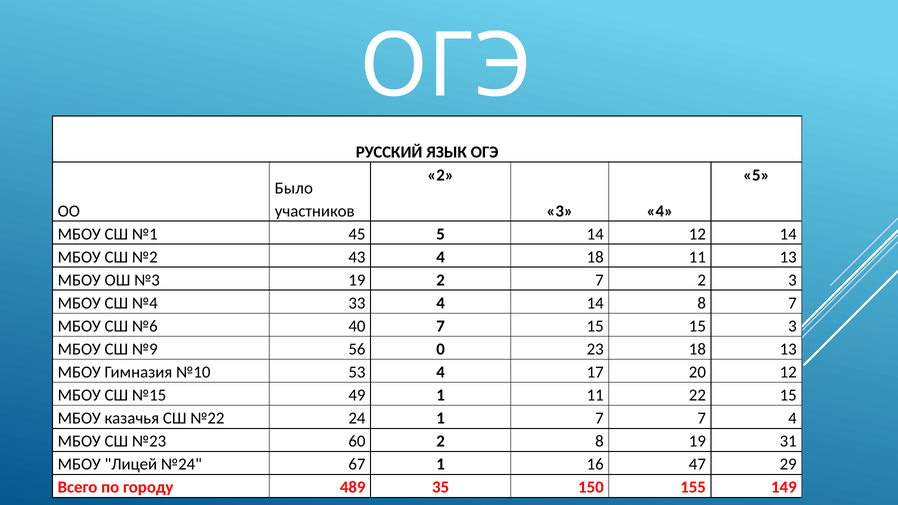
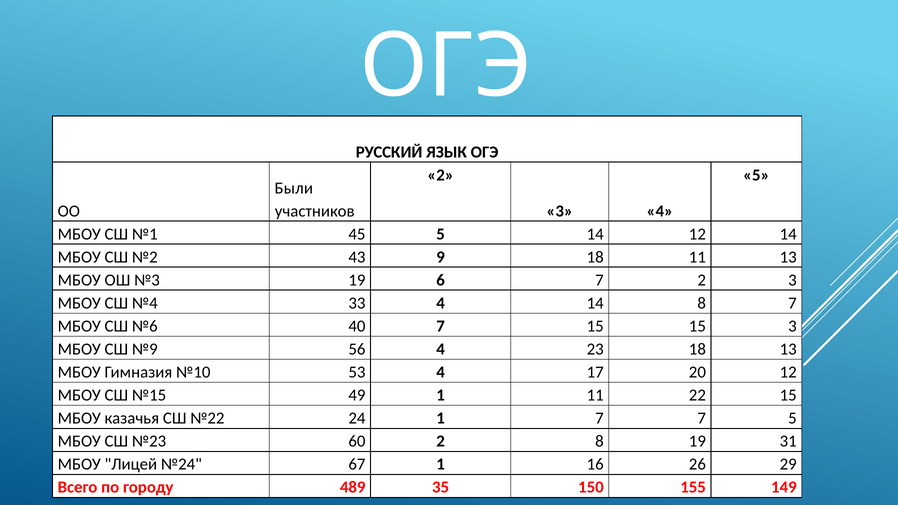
Было: Было -> Были
43 4: 4 -> 9
19 2: 2 -> 6
56 0: 0 -> 4
7 4: 4 -> 5
47: 47 -> 26
